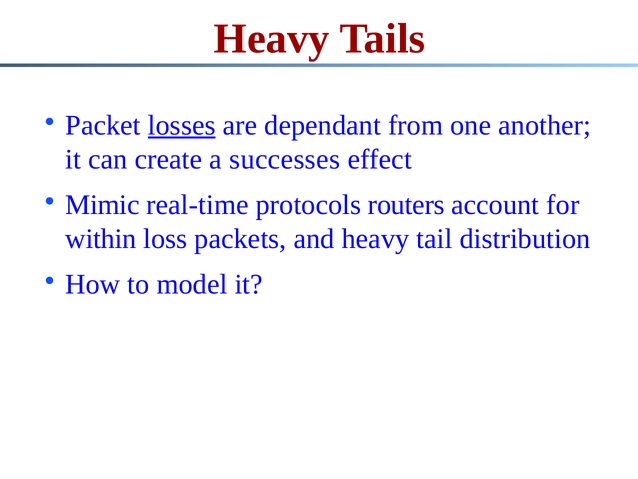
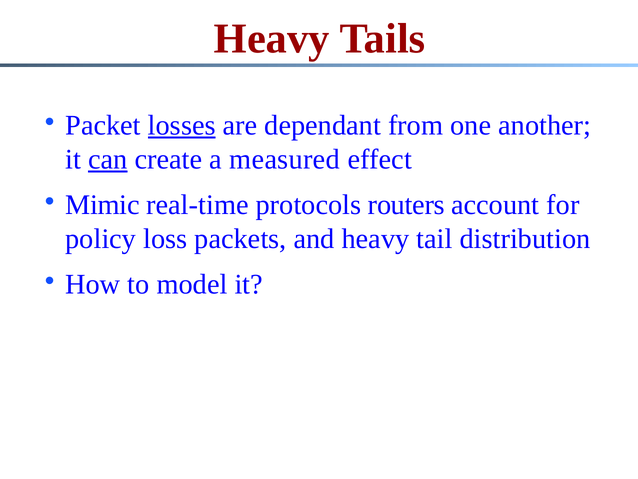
can underline: none -> present
successes: successes -> measured
within: within -> policy
